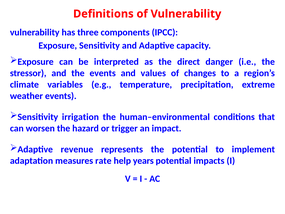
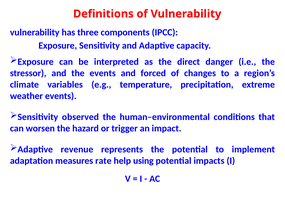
values: values -> forced
irrigation: irrigation -> observed
years: years -> using
